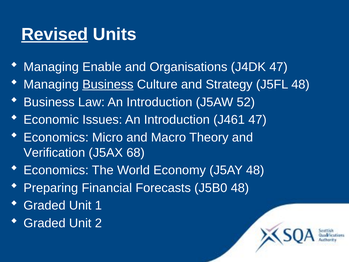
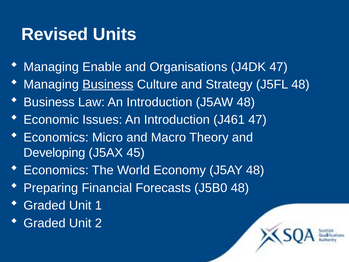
Revised underline: present -> none
J5AW 52: 52 -> 48
Verification: Verification -> Developing
68: 68 -> 45
